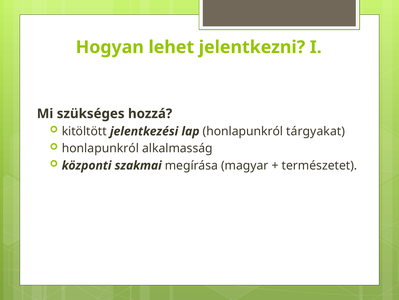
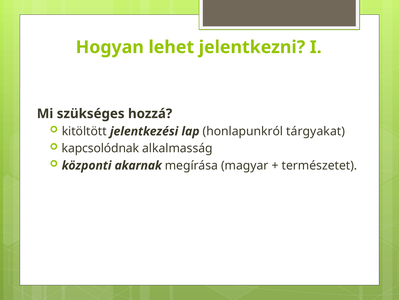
honlapunkról at (100, 148): honlapunkról -> kapcsolódnak
szakmai: szakmai -> akarnak
